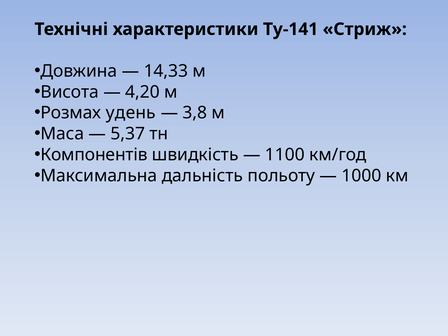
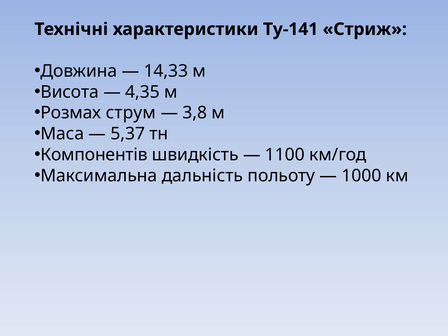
4,20: 4,20 -> 4,35
удень: удень -> струм
